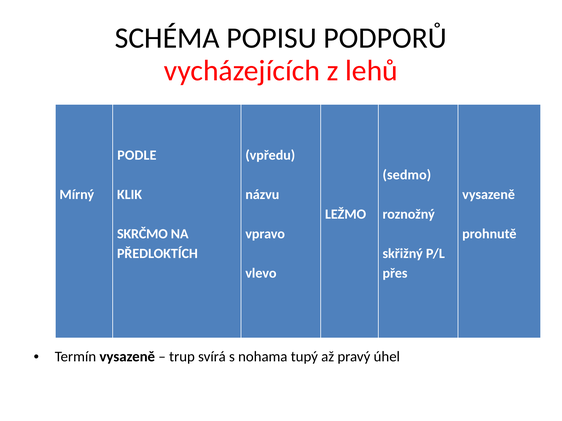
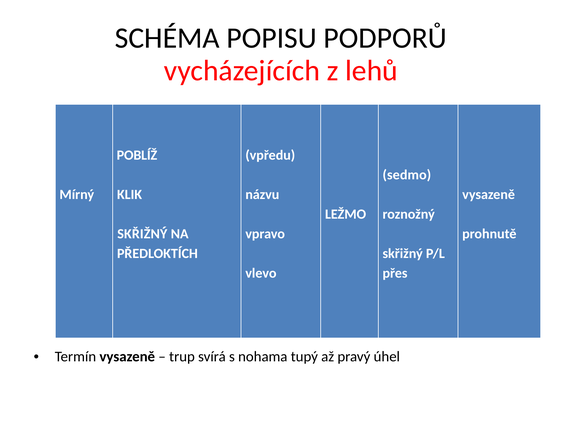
PODLE: PODLE -> POBLÍŽ
SKRČMO at (142, 234): SKRČMO -> SKŘIŽNÝ
